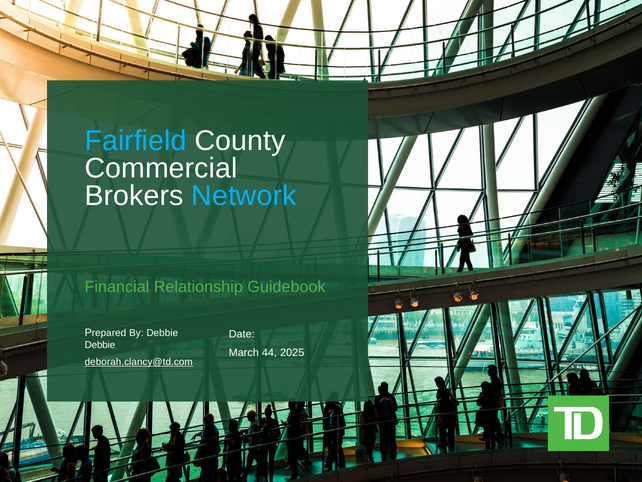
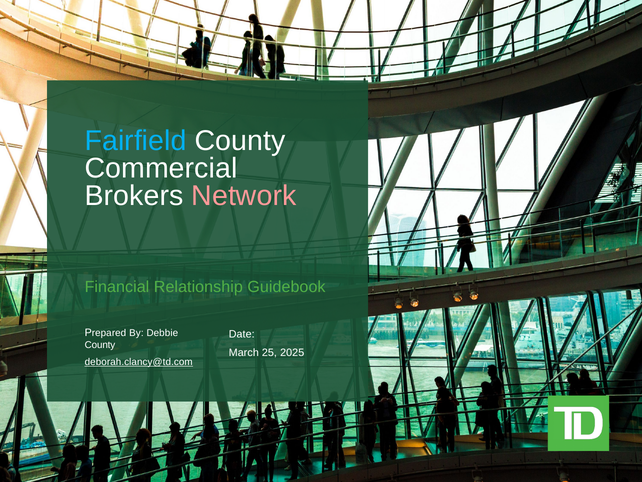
Network colour: light blue -> pink
Debbie at (100, 345): Debbie -> County
44: 44 -> 25
